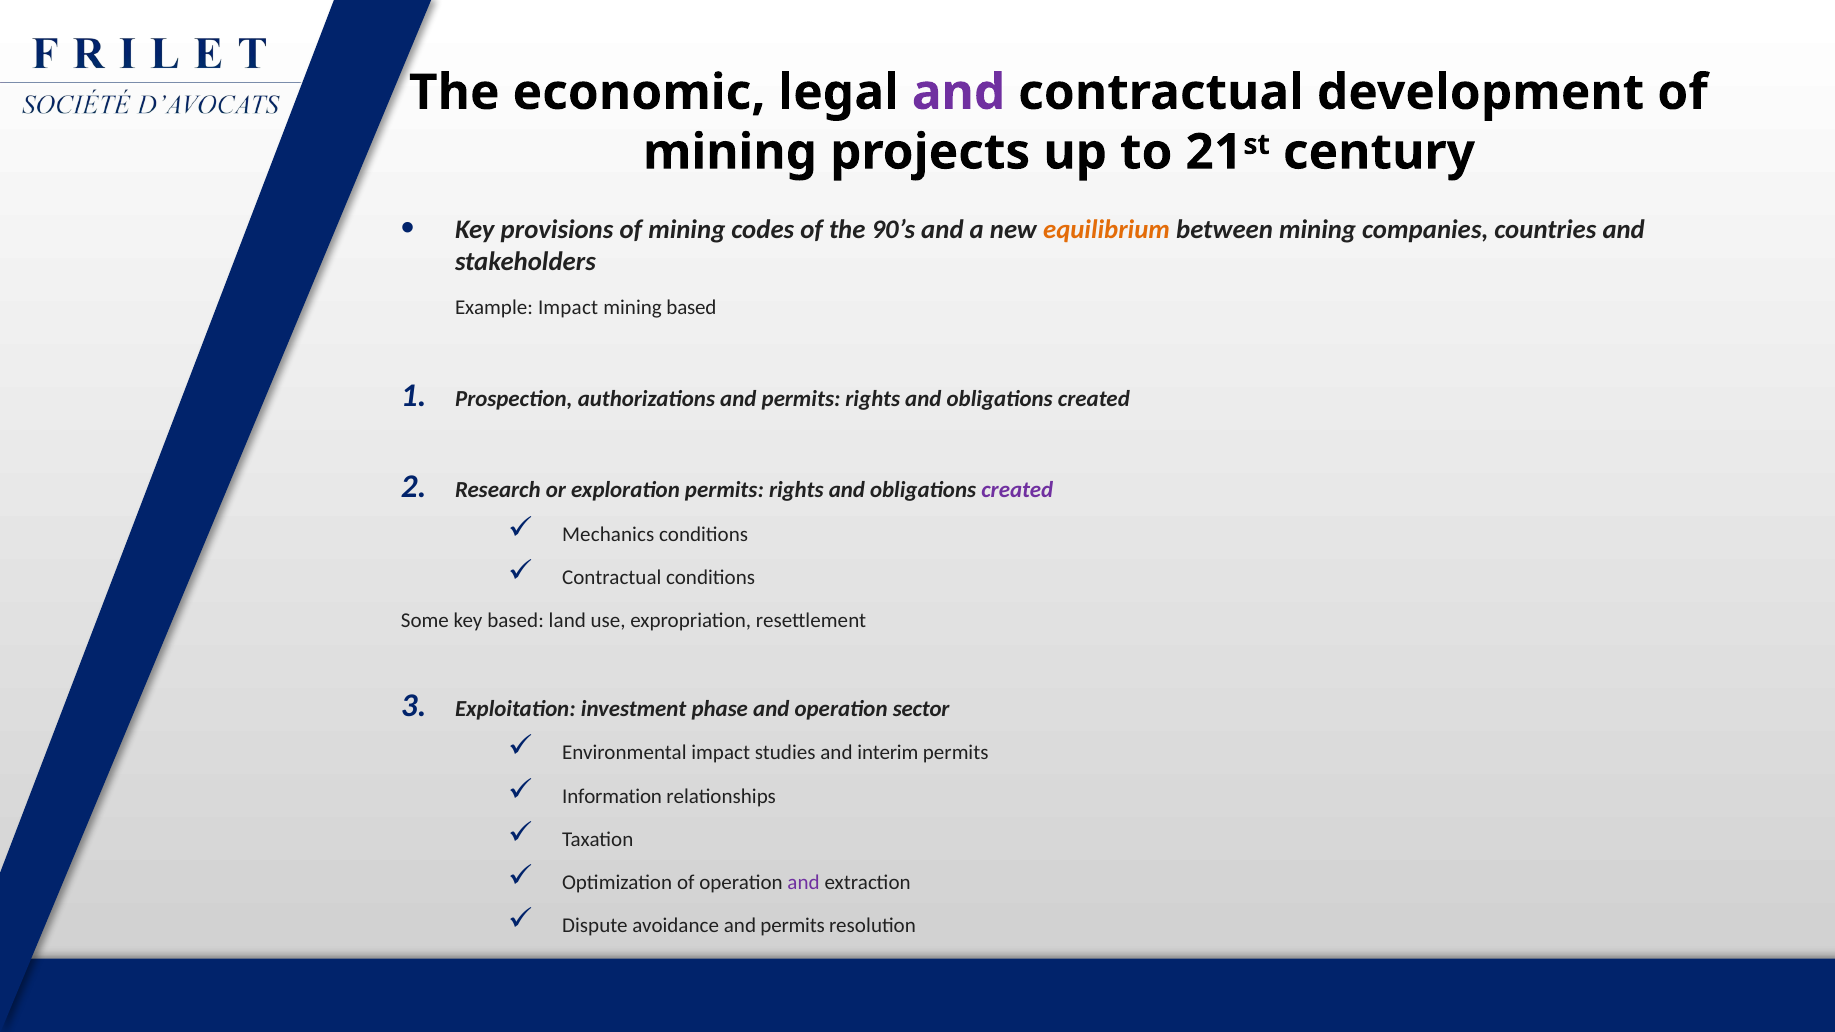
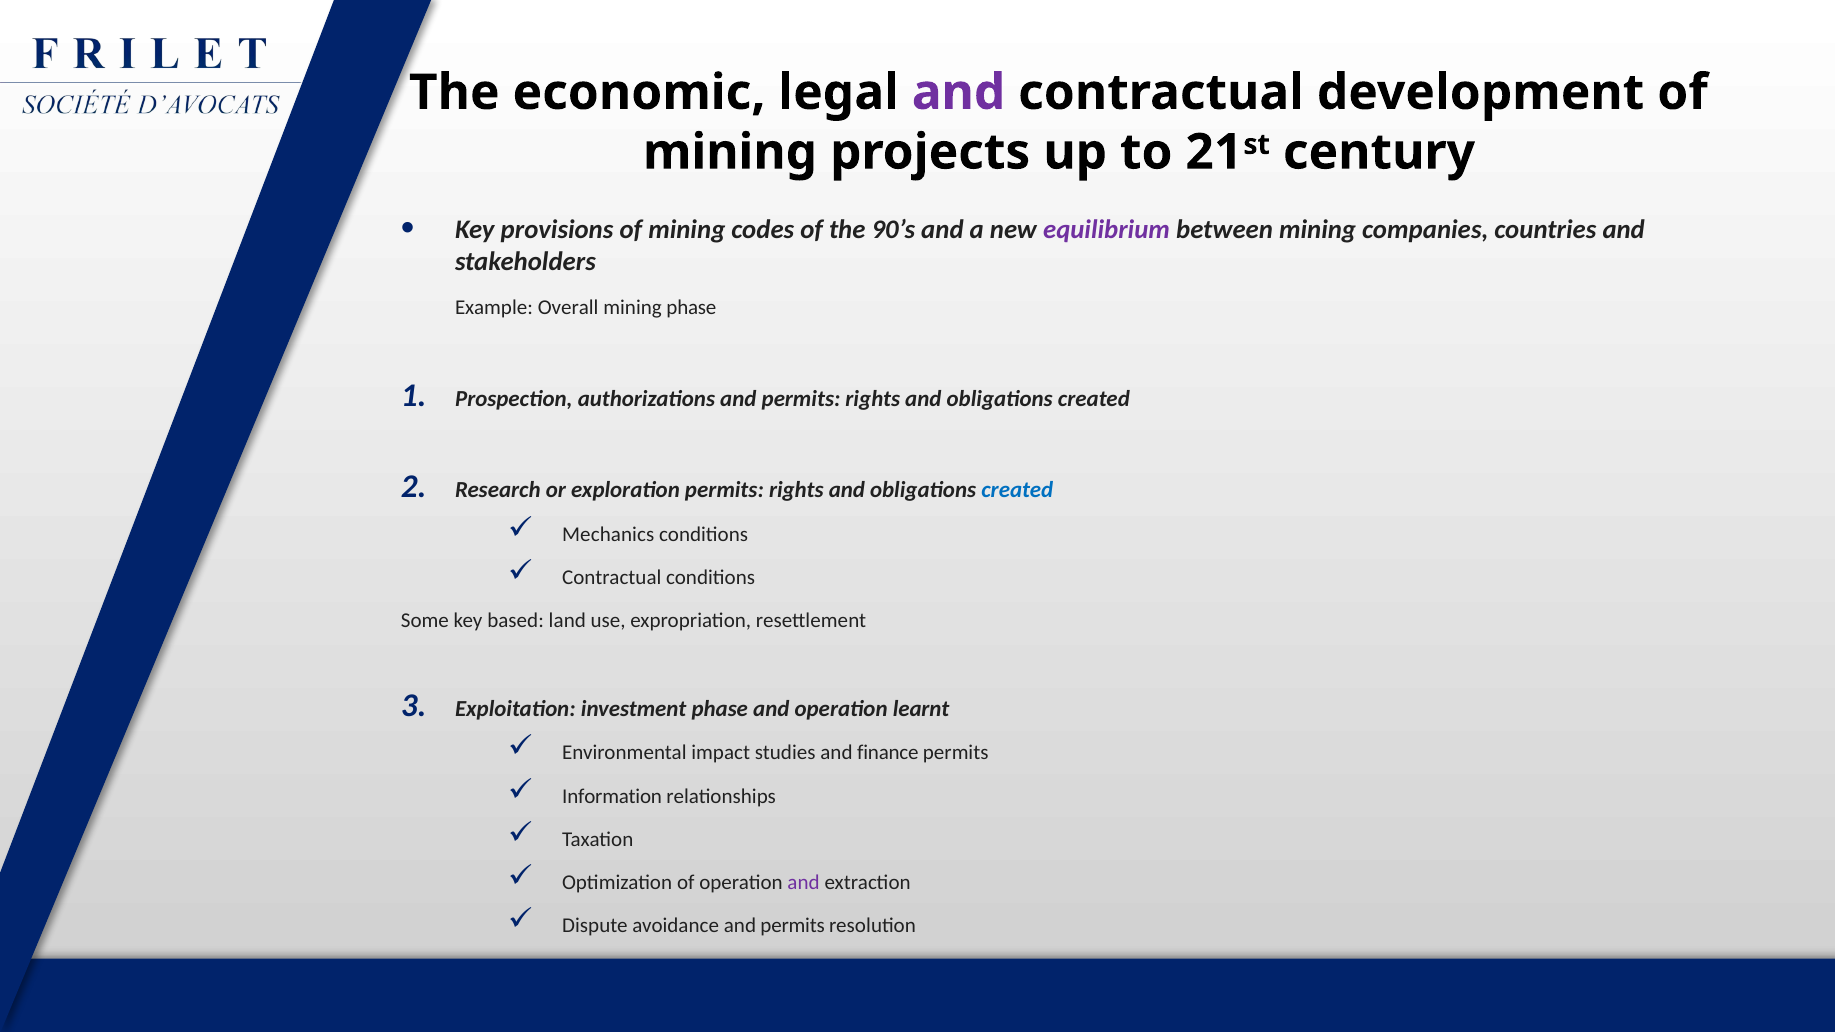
equilibrium colour: orange -> purple
Example Impact: Impact -> Overall
mining based: based -> phase
created at (1017, 490) colour: purple -> blue
sector: sector -> learnt
interim: interim -> finance
